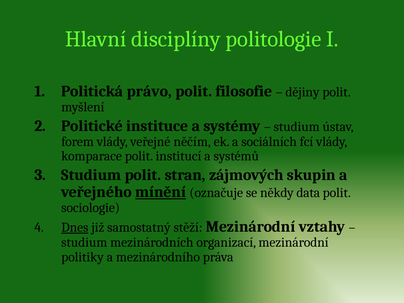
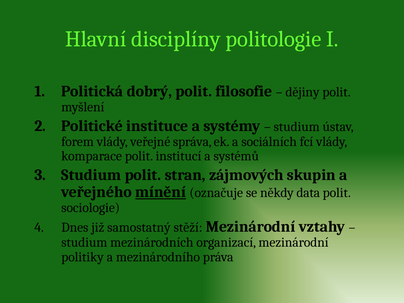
právo: právo -> dobrý
něčím: něčím -> správa
Dnes underline: present -> none
